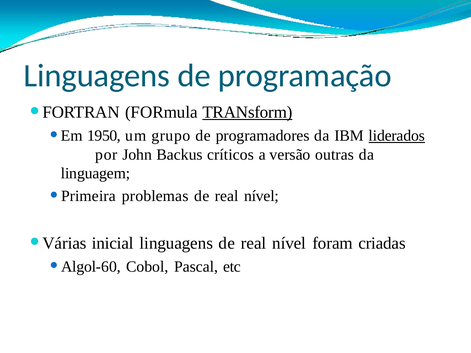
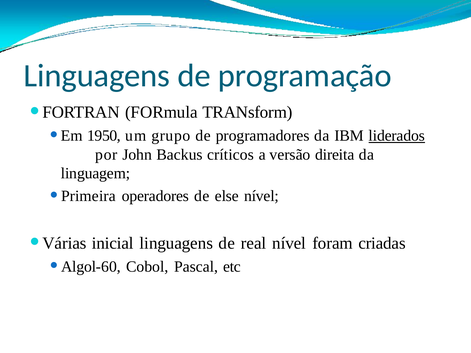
TRANsform underline: present -> none
outras: outras -> direita
problemas: problemas -> operadores
real at (227, 196): real -> else
